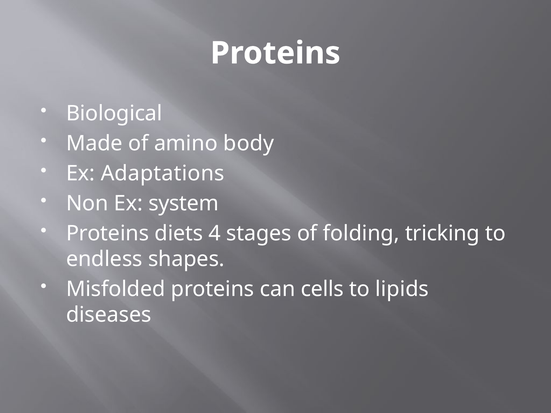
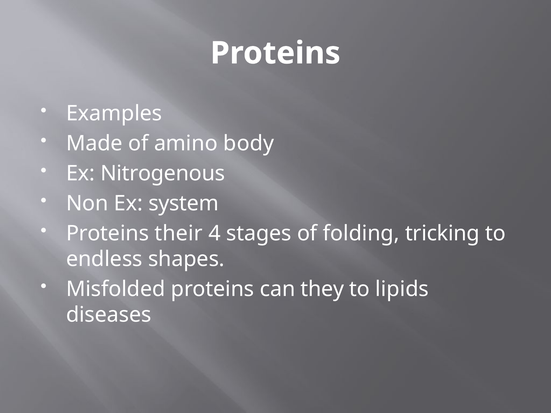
Biological: Biological -> Examples
Adaptations: Adaptations -> Nitrogenous
diets: diets -> their
cells: cells -> they
